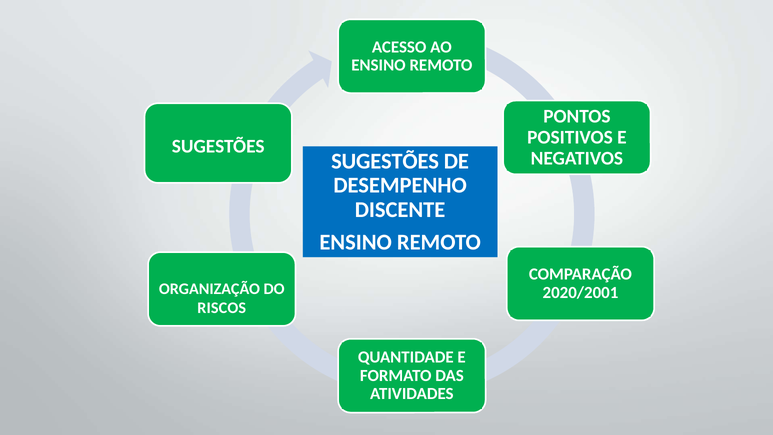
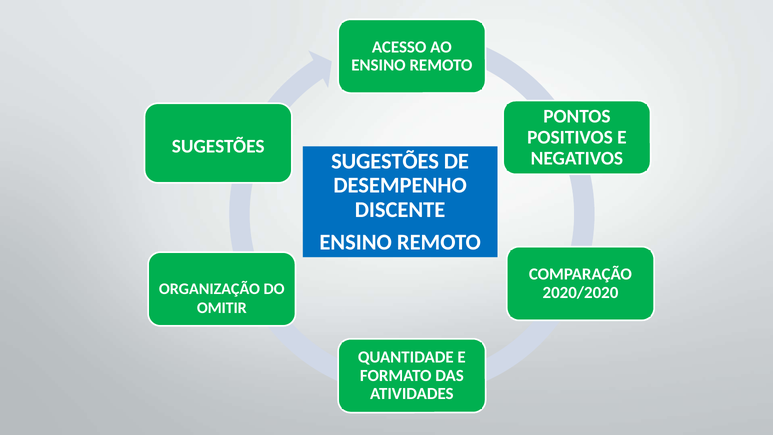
2020/2001: 2020/2001 -> 2020/2020
RISCOS: RISCOS -> OMITIR
